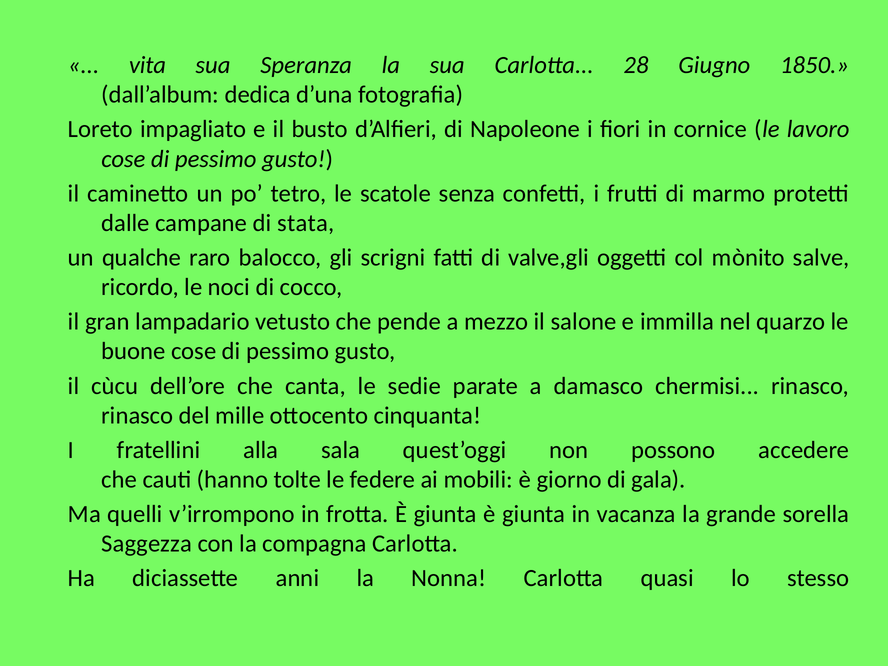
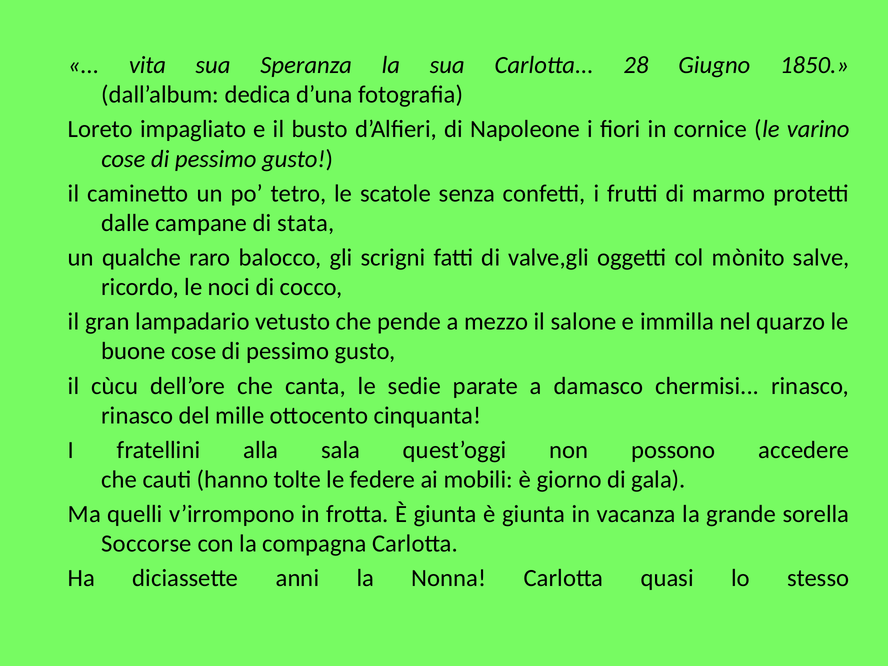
lavoro: lavoro -> varino
Saggezza: Saggezza -> Soccorse
